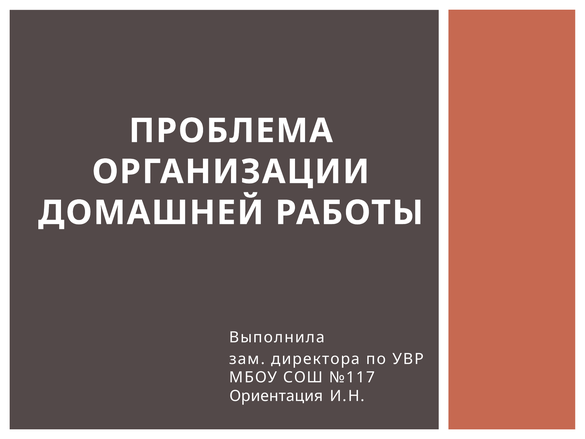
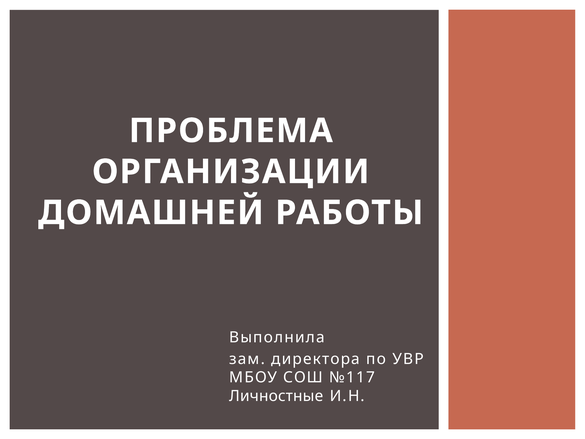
Ориентация: Ориентация -> Личностные
